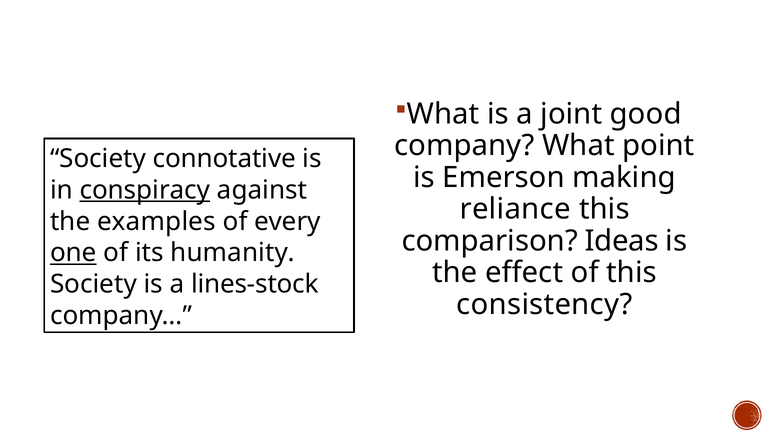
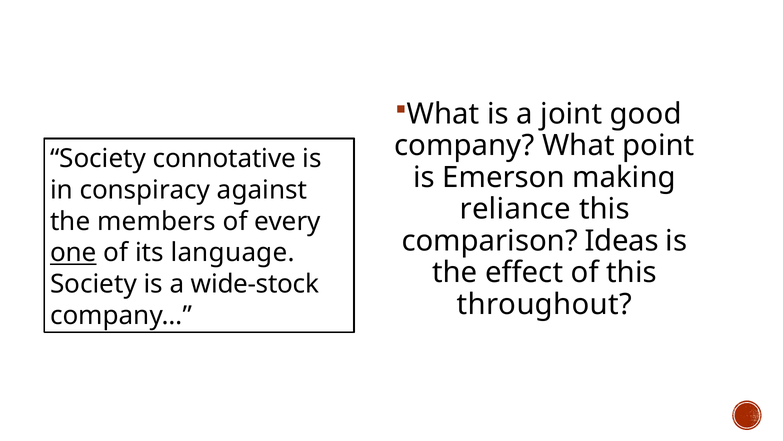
conspiracy underline: present -> none
examples: examples -> members
humanity: humanity -> language
lines-stock: lines-stock -> wide-stock
consistency: consistency -> throughout
